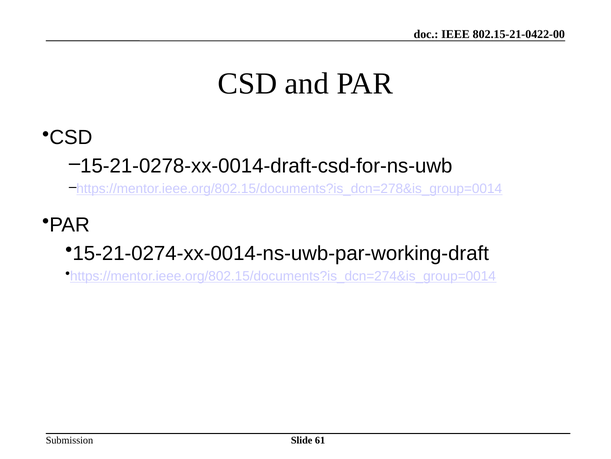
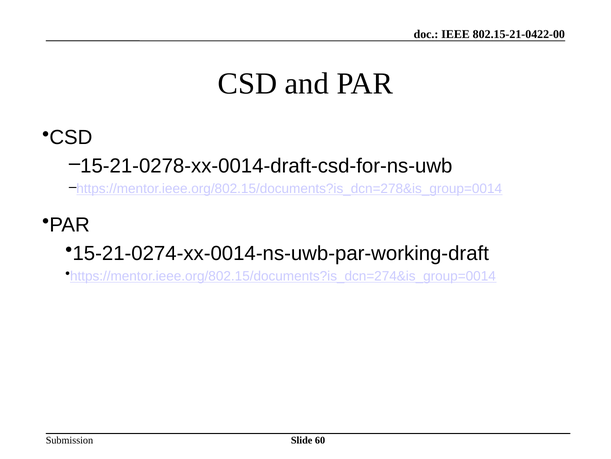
61: 61 -> 60
